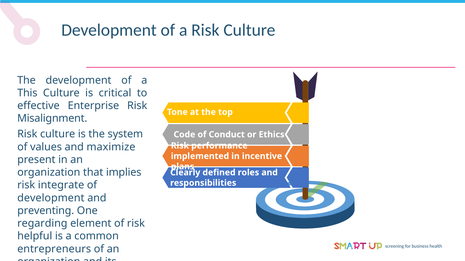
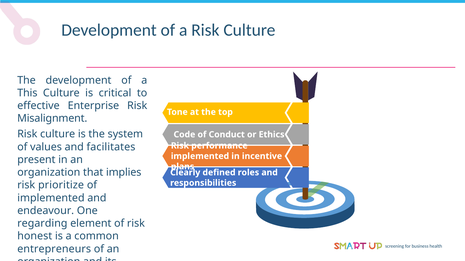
maximize: maximize -> facilitates
integrate: integrate -> prioritize
development at (51, 198): development -> implemented
preventing: preventing -> endeavour
helpful: helpful -> honest
